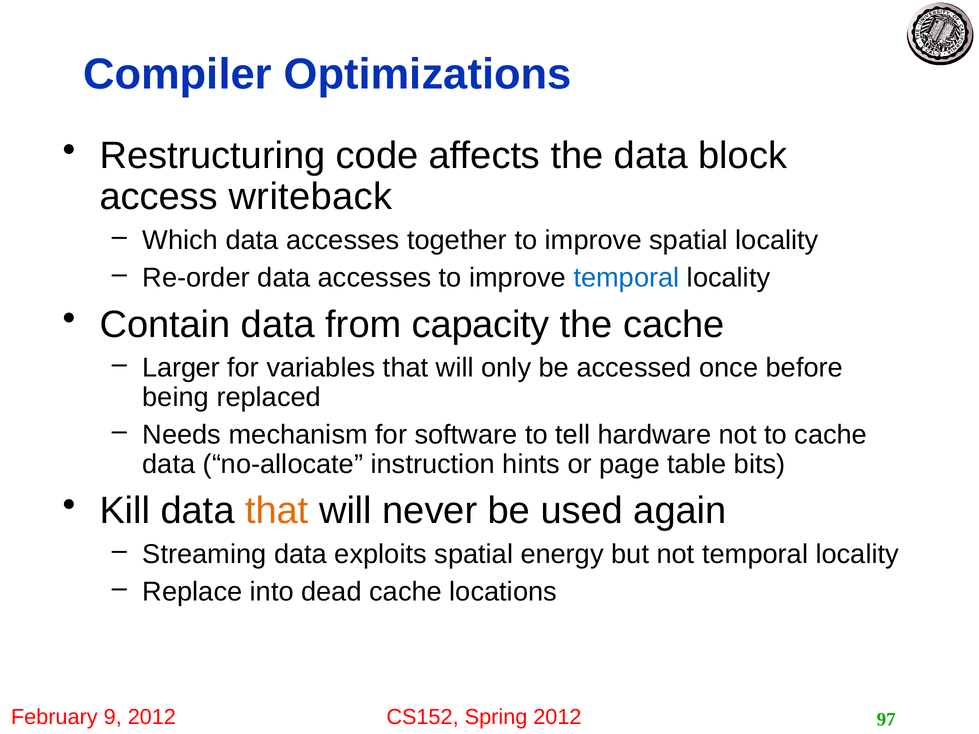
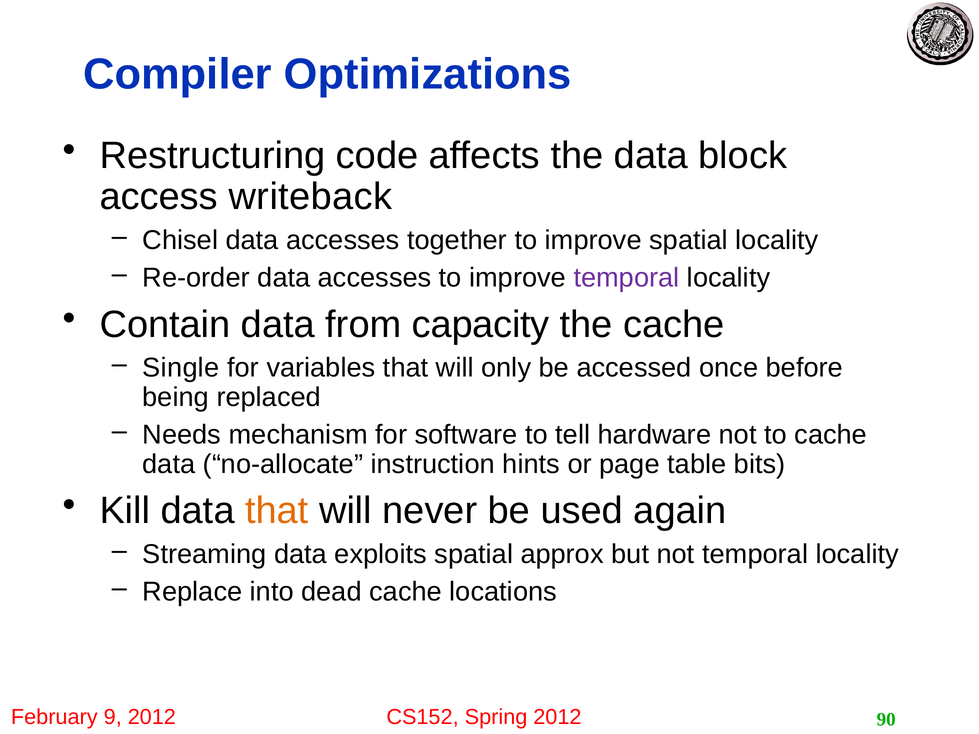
Which: Which -> Chisel
temporal at (626, 278) colour: blue -> purple
Larger: Larger -> Single
energy: energy -> approx
97: 97 -> 90
